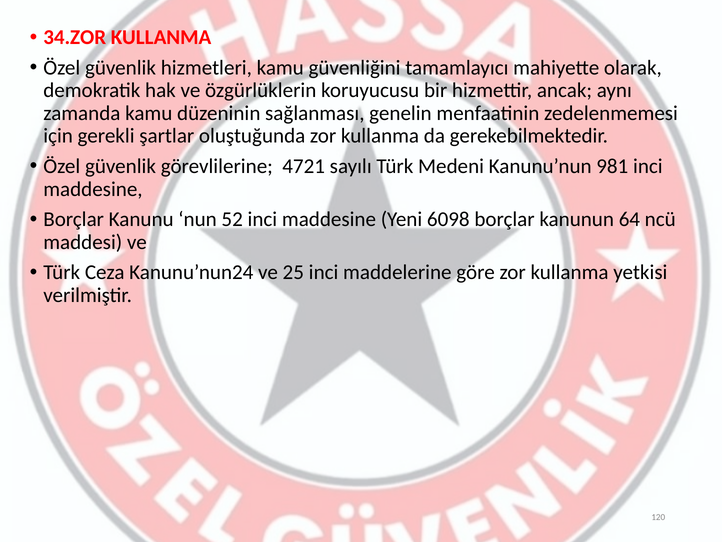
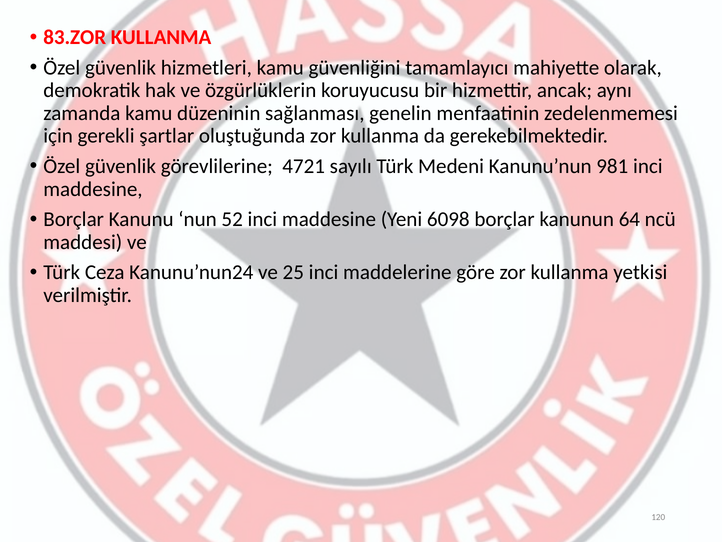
34.ZOR: 34.ZOR -> 83.ZOR
